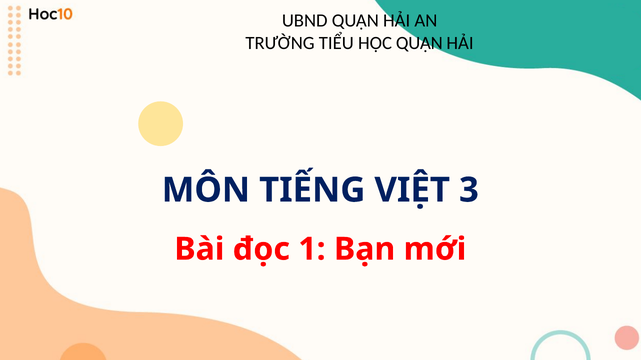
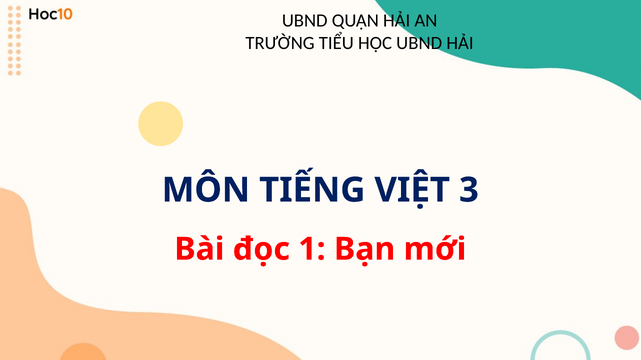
HỌC QUẬN: QUẬN -> UBND
